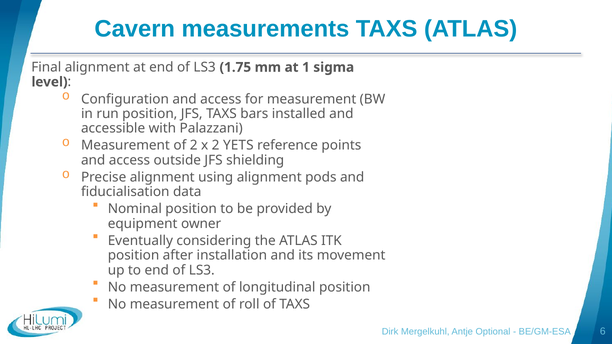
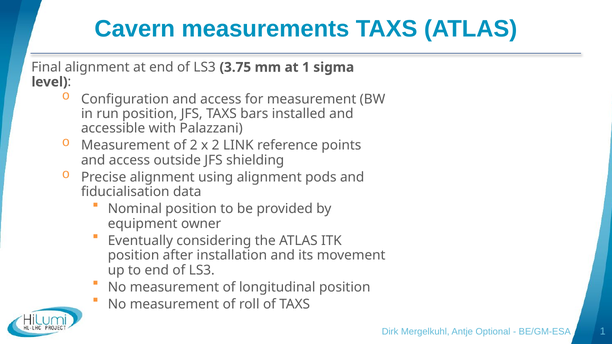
1.75: 1.75 -> 3.75
YETS: YETS -> LINK
BE/GM-ESA 6: 6 -> 1
